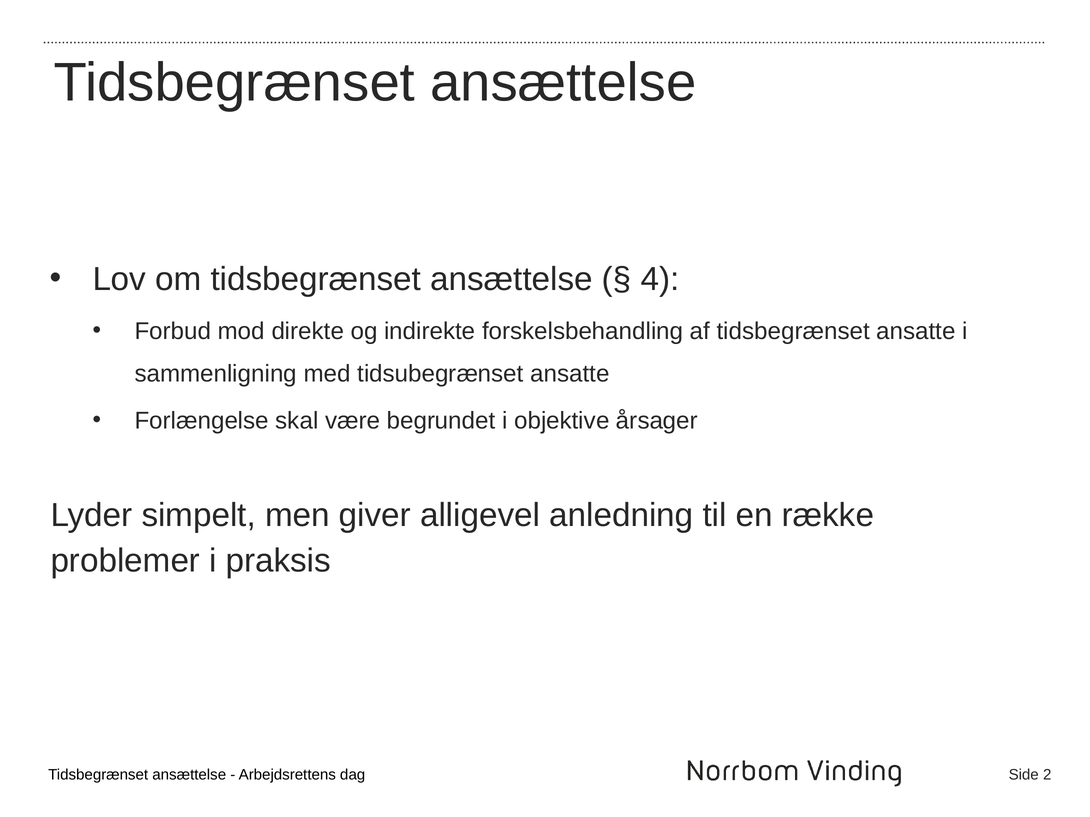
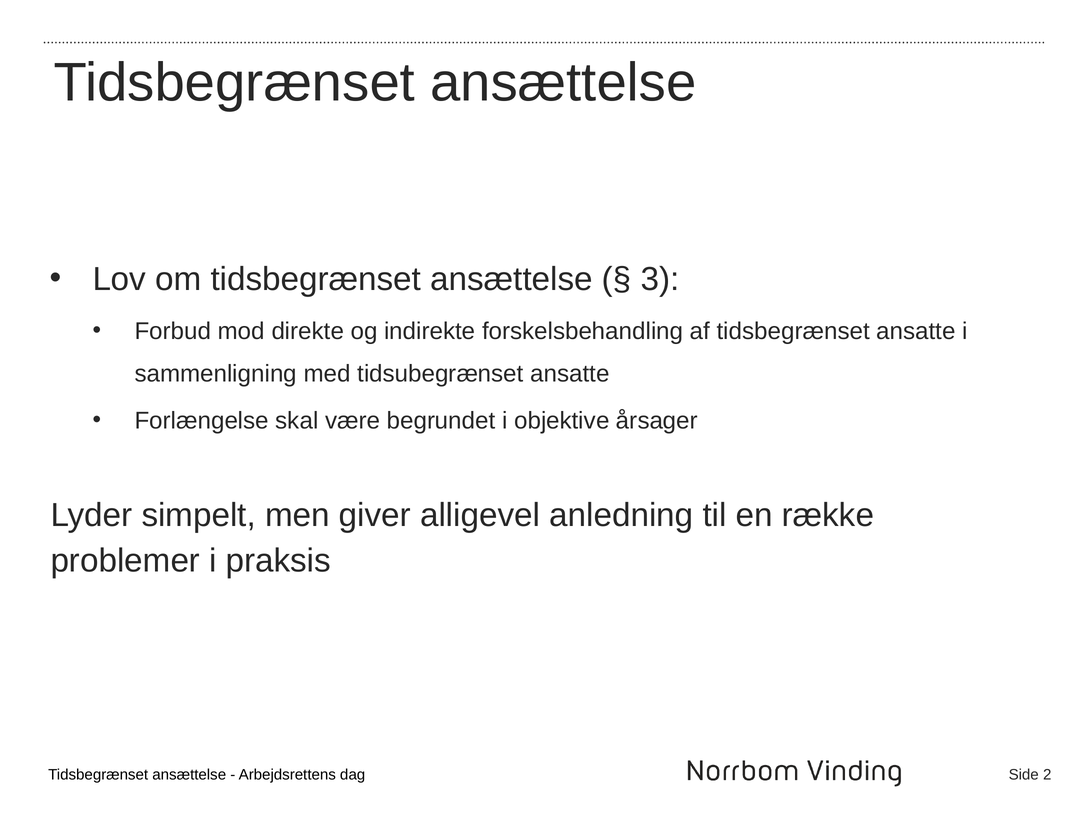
4: 4 -> 3
